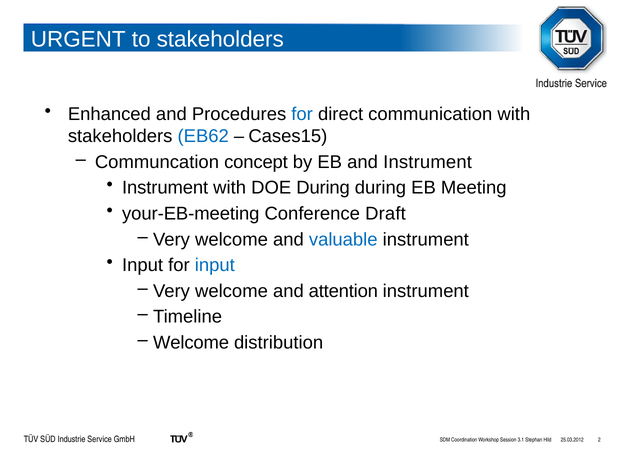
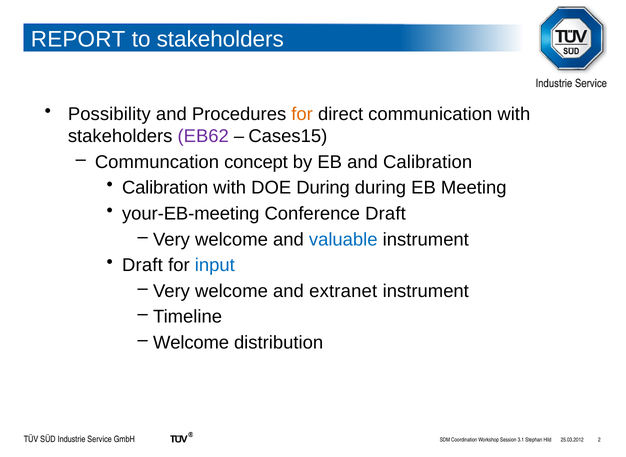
URGENT: URGENT -> REPORT
Enhanced: Enhanced -> Possibility
for at (302, 114) colour: blue -> orange
EB62 colour: blue -> purple
and Instrument: Instrument -> Calibration
Instrument at (165, 188): Instrument -> Calibration
Input at (143, 266): Input -> Draft
attention: attention -> extranet
